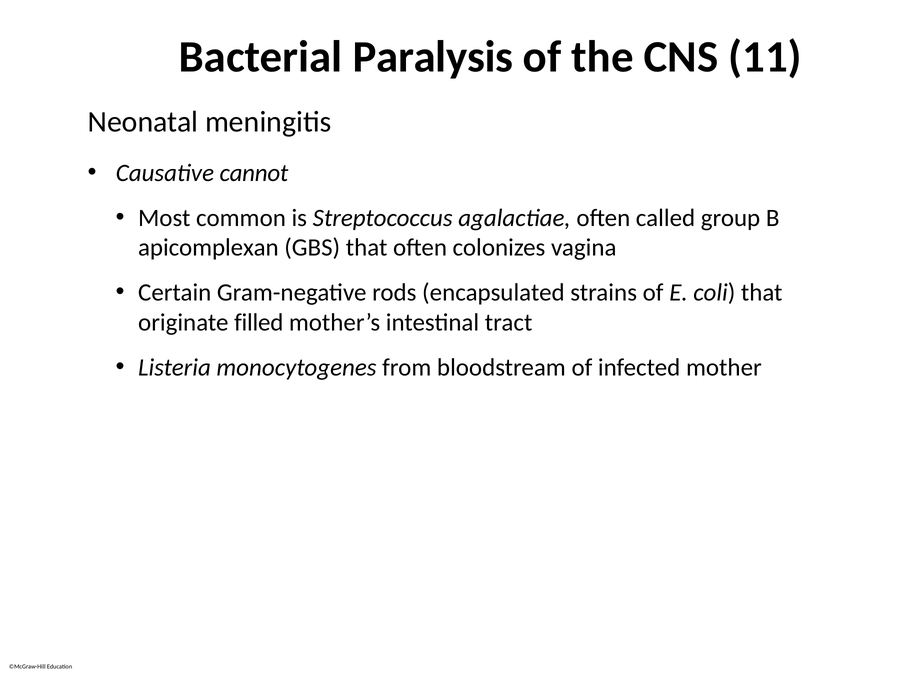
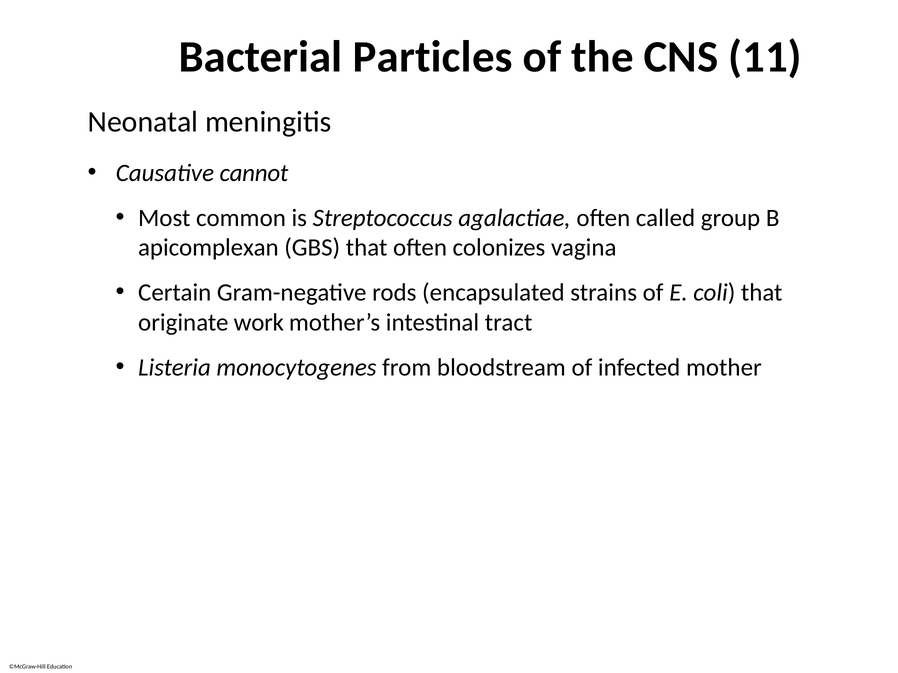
Paralysis: Paralysis -> Particles
filled: filled -> work
